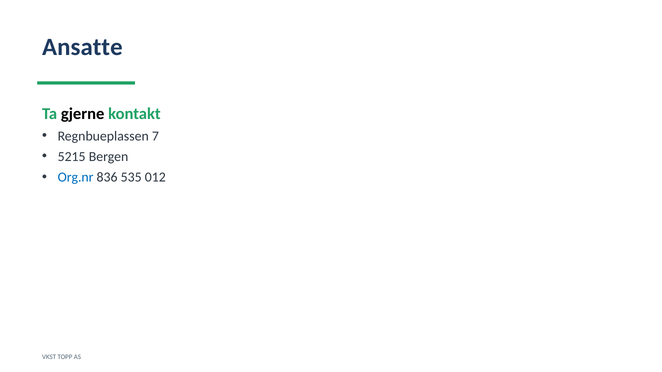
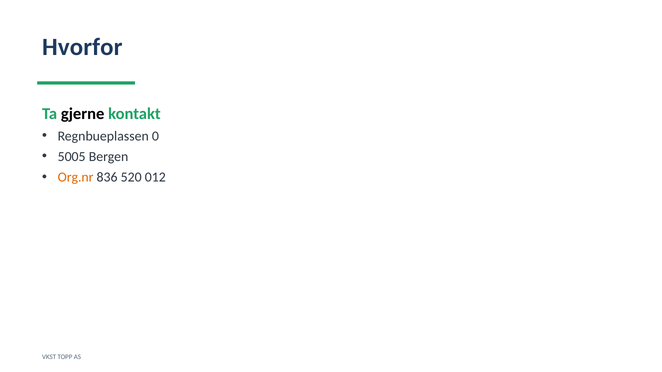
Ansatte: Ansatte -> Hvorfor
7: 7 -> 0
5215: 5215 -> 5005
Org.nr colour: blue -> orange
535: 535 -> 520
